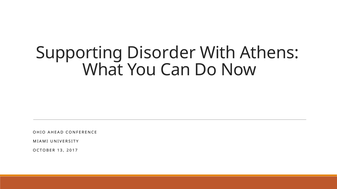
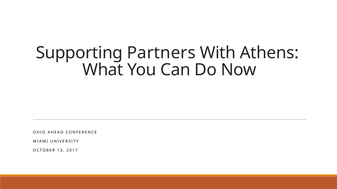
Disorder: Disorder -> Partners
